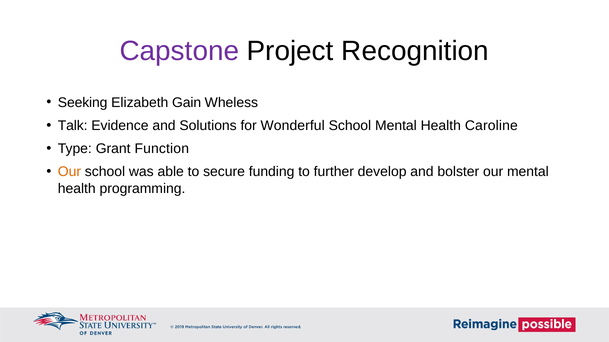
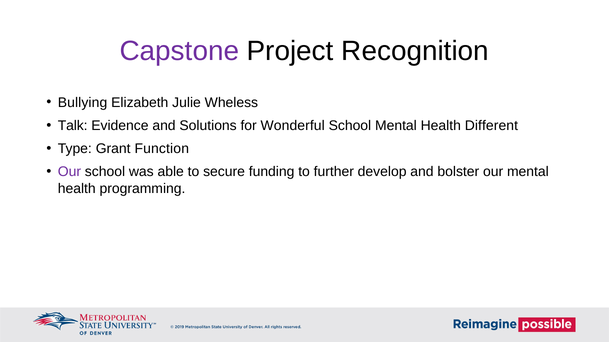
Seeking: Seeking -> Bullying
Gain: Gain -> Julie
Caroline: Caroline -> Different
Our at (69, 172) colour: orange -> purple
